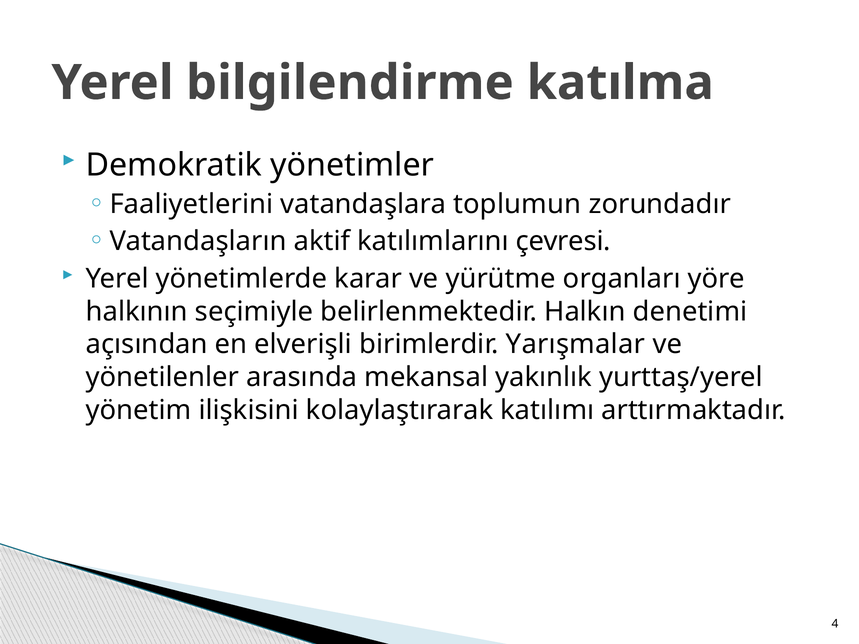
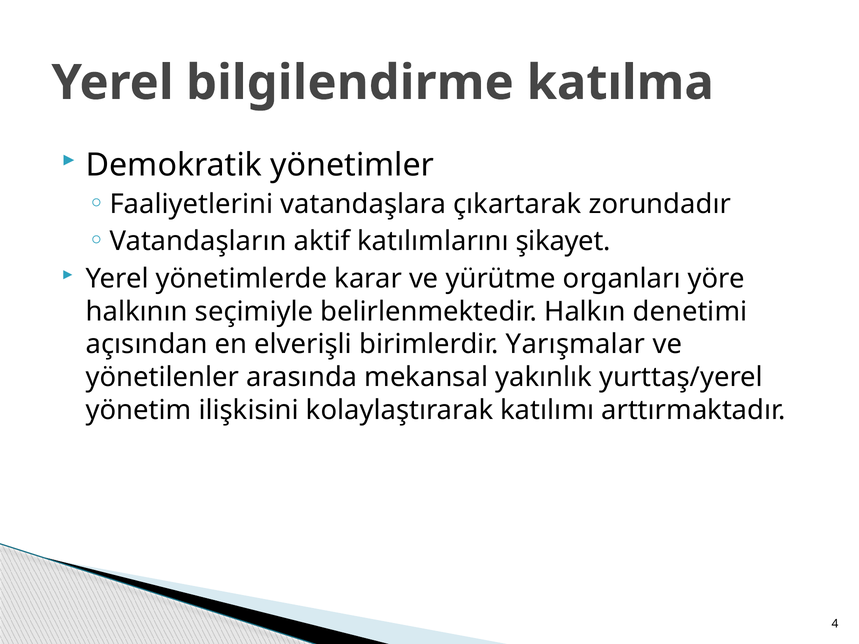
toplumun: toplumun -> çıkartarak
çevresi: çevresi -> şikayet
